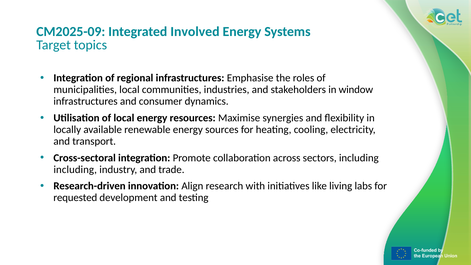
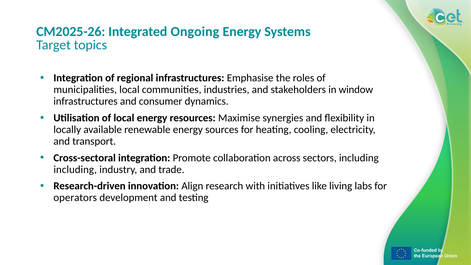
CM2025-09: CM2025-09 -> CM2025-26
Involved: Involved -> Ongoing
requested: requested -> operators
